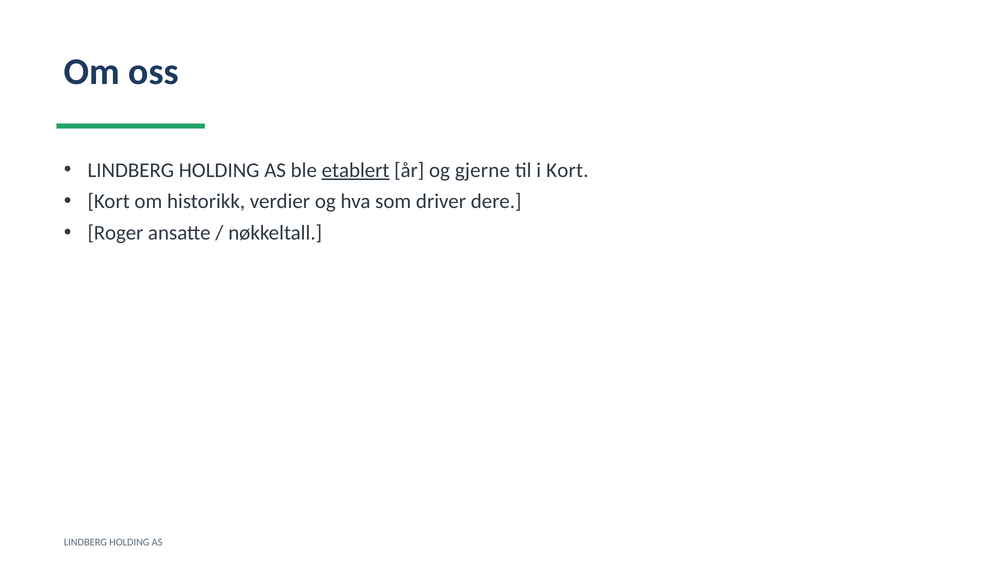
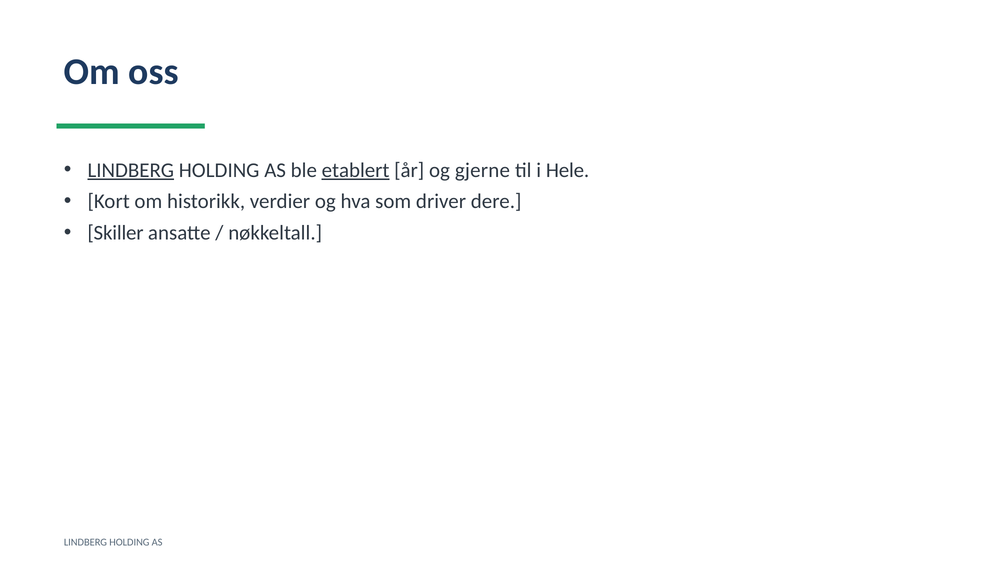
LINDBERG at (131, 170) underline: none -> present
i Kort: Kort -> Hele
Roger: Roger -> Skiller
